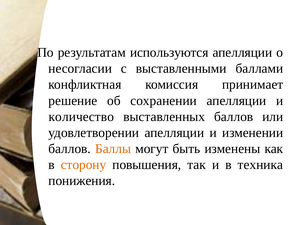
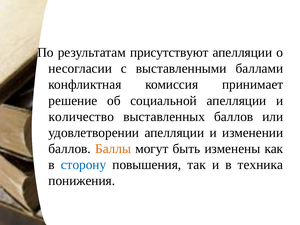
используются: используются -> присутствуют
сохранении: сохранении -> социальной
сторону colour: orange -> blue
